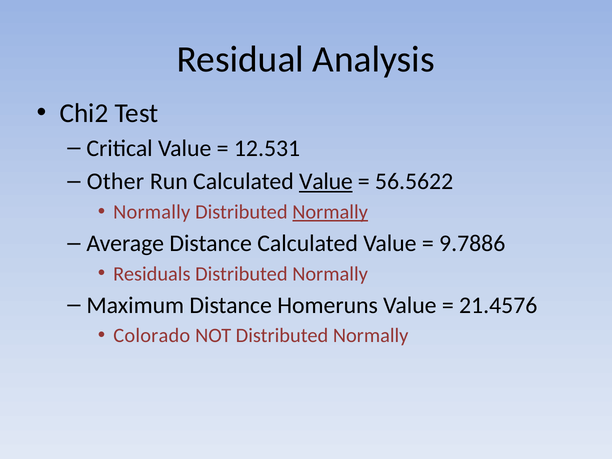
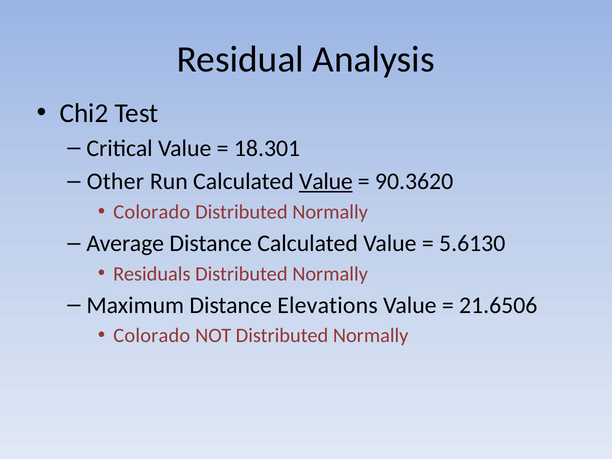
12.531: 12.531 -> 18.301
56.5622: 56.5622 -> 90.3620
Normally at (152, 212): Normally -> Colorado
Normally at (330, 212) underline: present -> none
9.7886: 9.7886 -> 5.6130
Homeruns: Homeruns -> Elevations
21.4576: 21.4576 -> 21.6506
